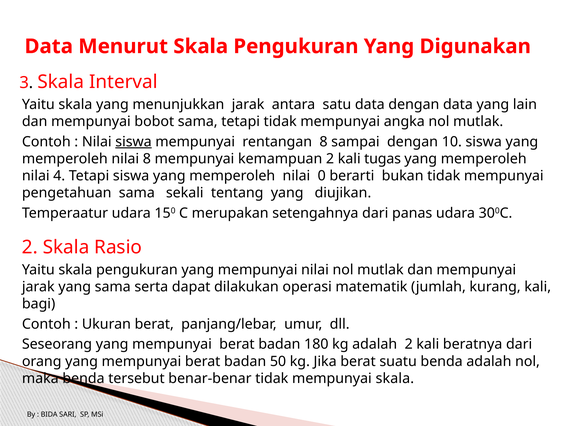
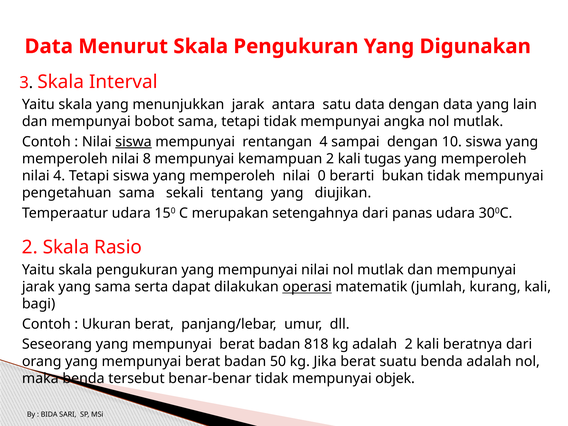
rentangan 8: 8 -> 4
operasi underline: none -> present
180: 180 -> 818
mempunyai skala: skala -> objek
